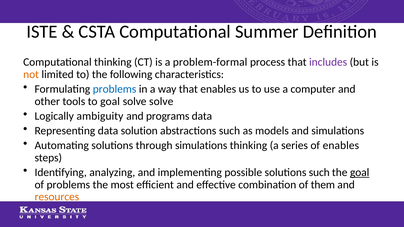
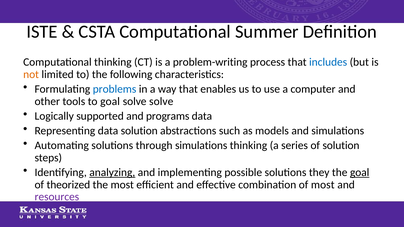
problem-formal: problem-formal -> problem-writing
includes colour: purple -> blue
ambiguity: ambiguity -> supported
of enables: enables -> solution
analyzing underline: none -> present
solutions such: such -> they
of problems: problems -> theorized
of them: them -> most
resources colour: orange -> purple
